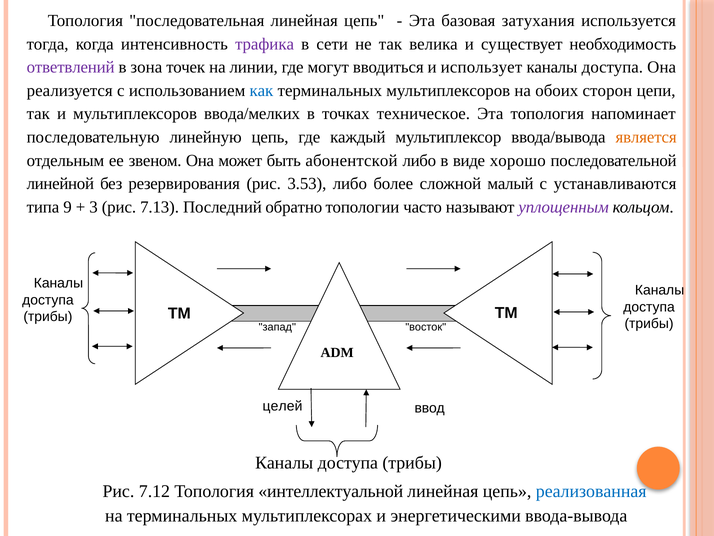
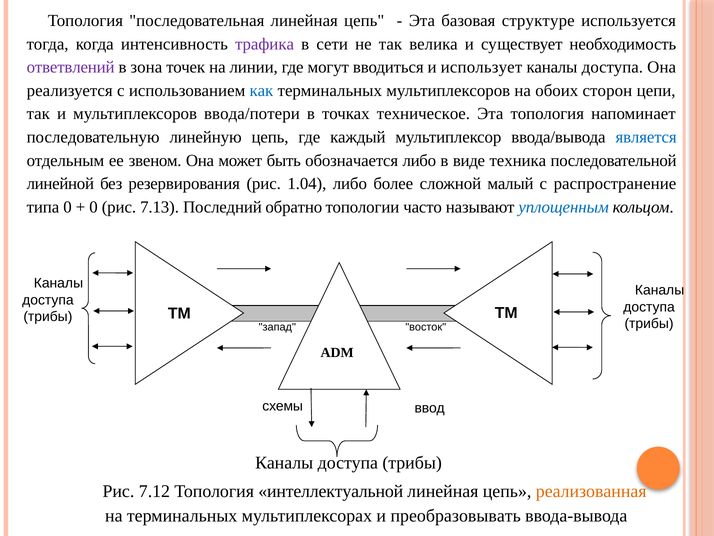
затухания: затухания -> структуре
ввода/мелких: ввода/мелких -> ввода/потери
является colour: orange -> blue
абонентской: абонентской -> обозначается
хорошо: хорошо -> техника
3.53: 3.53 -> 1.04
устанавливаются: устанавливаются -> распространение
типа 9: 9 -> 0
3 at (93, 207): 3 -> 0
уплощенным colour: purple -> blue
целей: целей -> схемы
реализованная colour: blue -> orange
энергетическими: энергетическими -> преобразовывать
